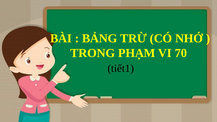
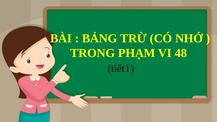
70: 70 -> 48
